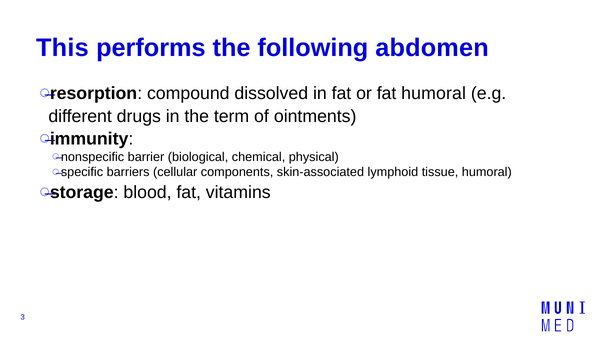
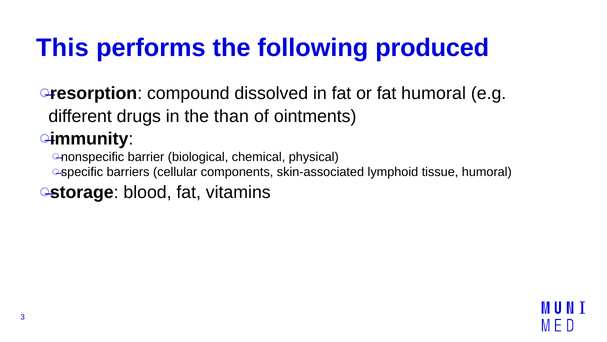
abdomen: abdomen -> produced
term: term -> than
